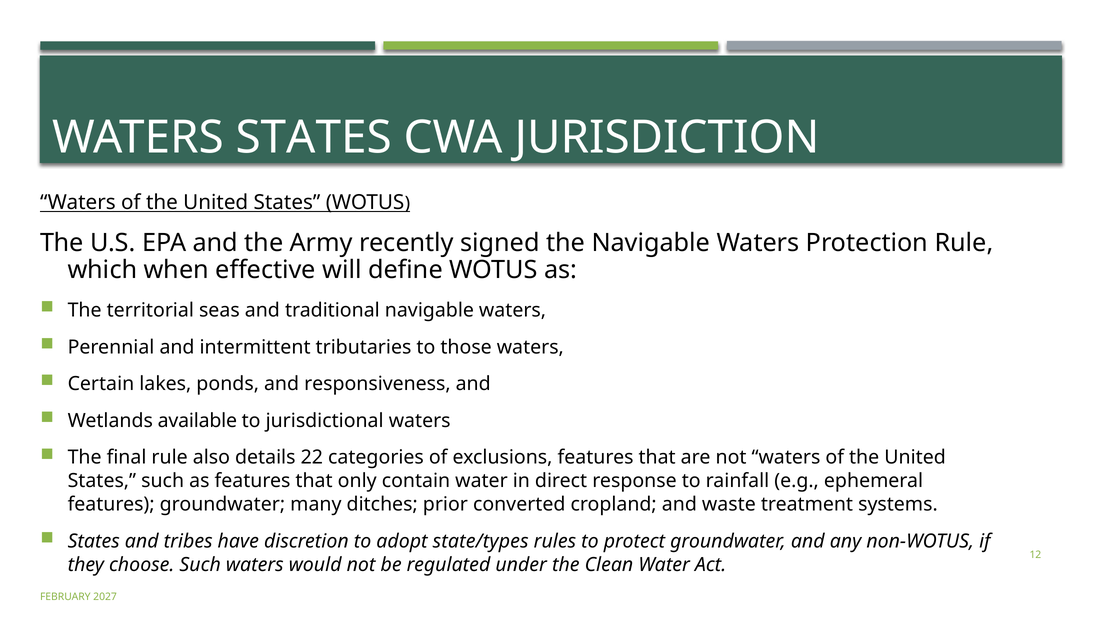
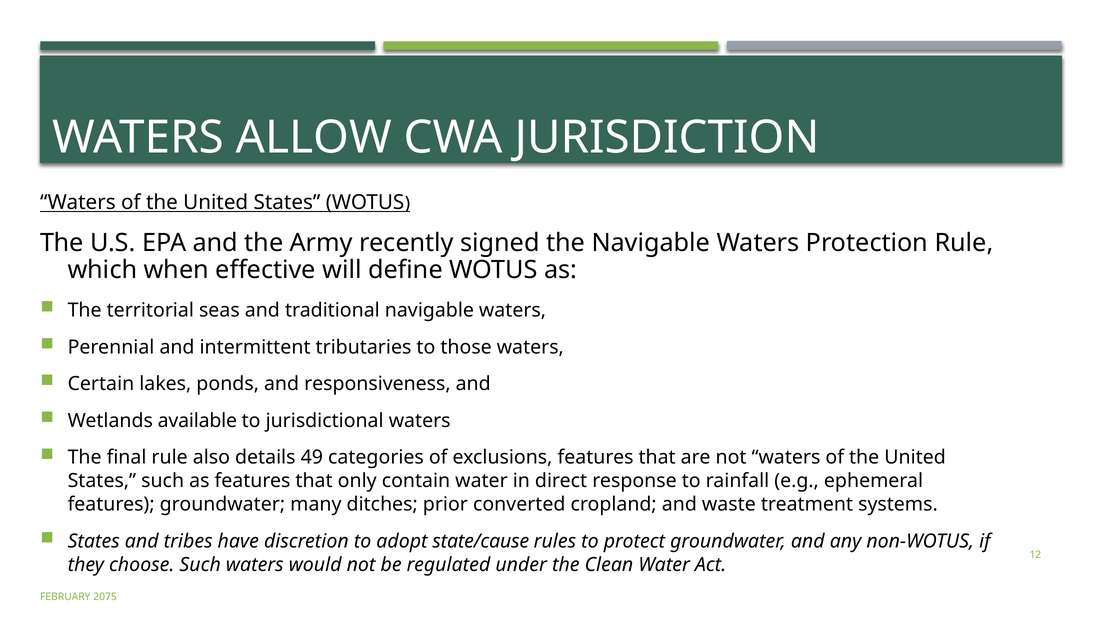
WATERS STATES: STATES -> ALLOW
22: 22 -> 49
state/types: state/types -> state/cause
2027: 2027 -> 2075
